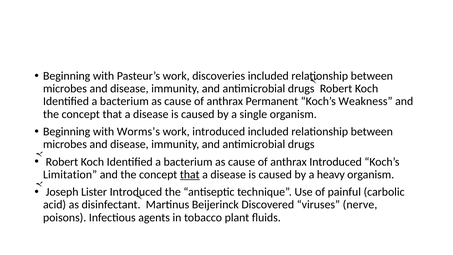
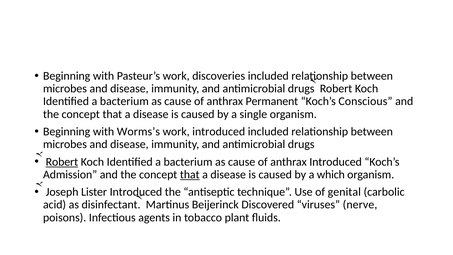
Weakness: Weakness -> Conscious
Robert at (62, 162) underline: none -> present
Limitation: Limitation -> Admission
heavy: heavy -> which
painful: painful -> genital
